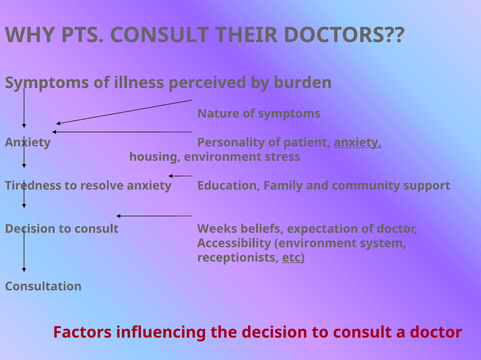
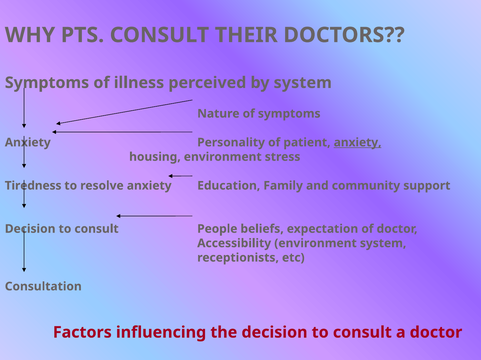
by burden: burden -> system
Weeks: Weeks -> People
etc underline: present -> none
